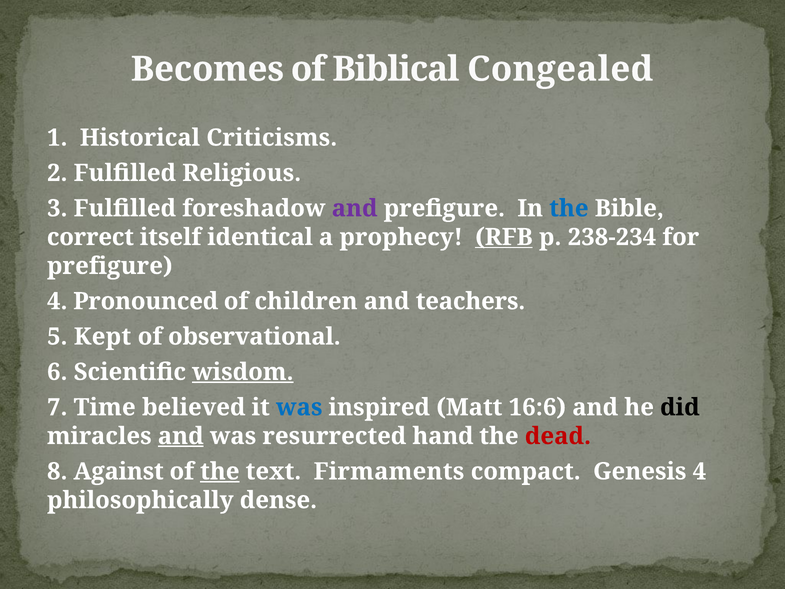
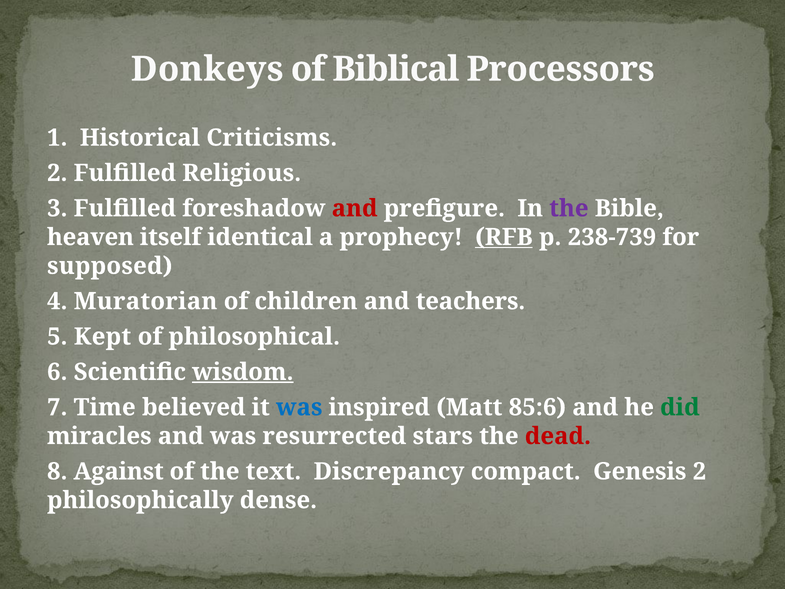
Becomes: Becomes -> Donkeys
Congealed: Congealed -> Processors
and at (355, 208) colour: purple -> red
the at (569, 208) colour: blue -> purple
correct: correct -> heaven
238-234: 238-234 -> 238-739
prefigure at (110, 266): prefigure -> supposed
Pronounced: Pronounced -> Muratorian
observational: observational -> philosophical
16:6: 16:6 -> 85:6
did colour: black -> green
and at (181, 436) underline: present -> none
hand: hand -> stars
the at (220, 471) underline: present -> none
Firmaments: Firmaments -> Discrepancy
Genesis 4: 4 -> 2
